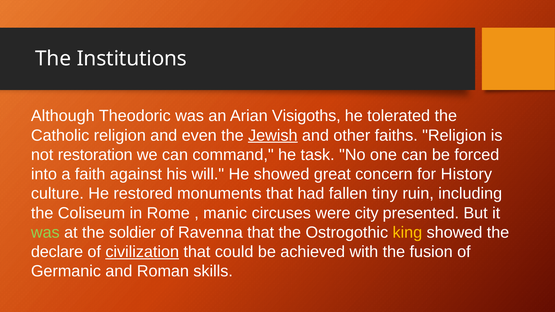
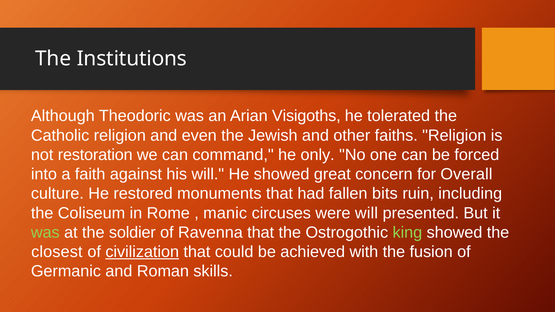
Jewish underline: present -> none
task: task -> only
History: History -> Overall
tiny: tiny -> bits
were city: city -> will
king colour: yellow -> light green
declare: declare -> closest
